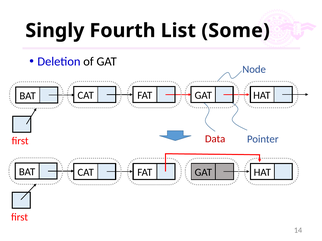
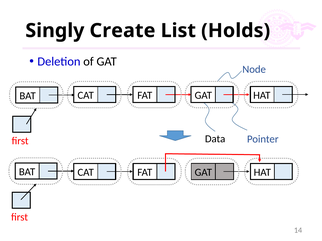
Fourth: Fourth -> Create
Some: Some -> Holds
Data colour: red -> black
